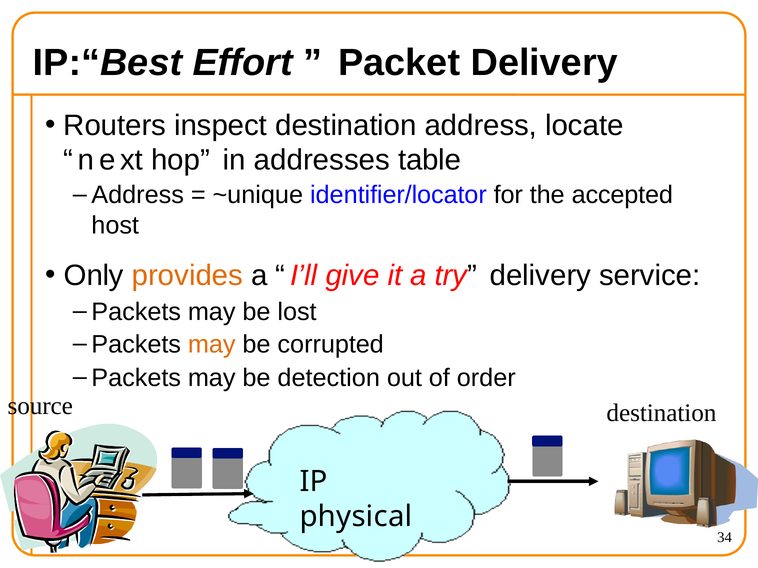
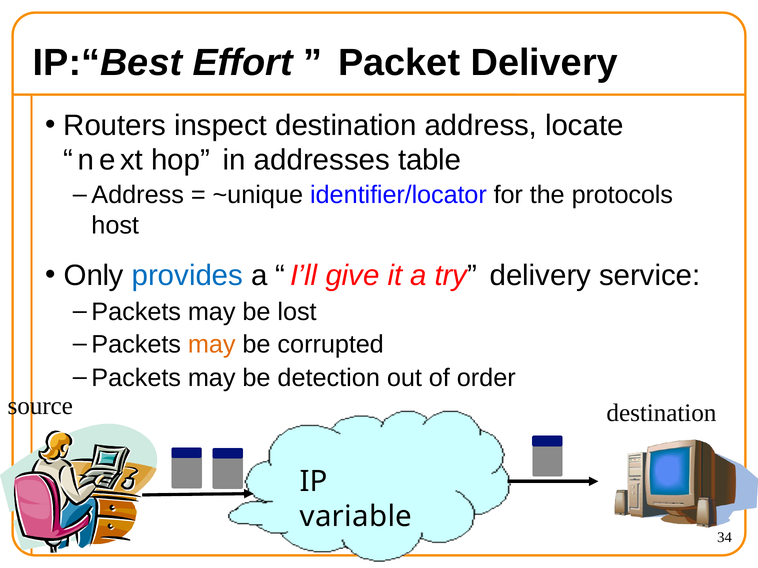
accepted: accepted -> protocols
provides colour: orange -> blue
physical: physical -> variable
